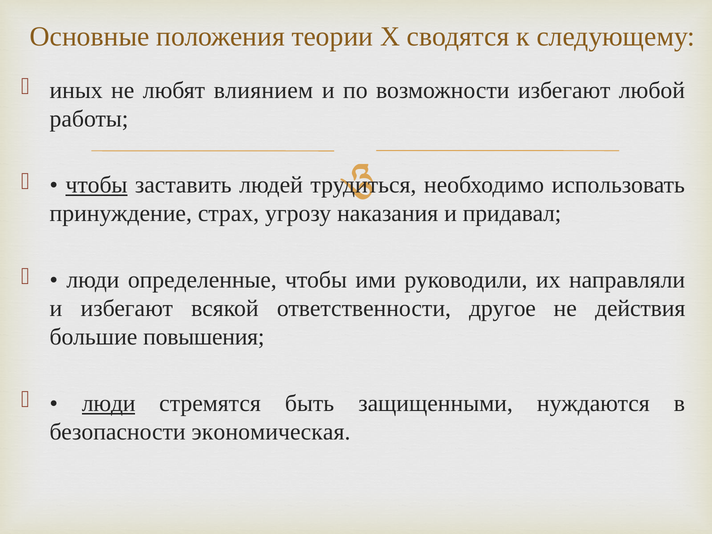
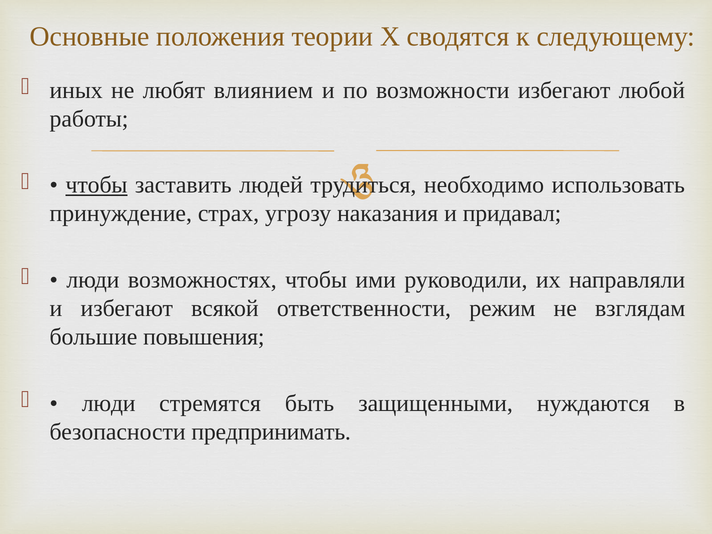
определенные: определенные -> возможностях
другое: другое -> режим
действия: действия -> взглядам
люди at (109, 403) underline: present -> none
экономическая: экономическая -> предпринимать
